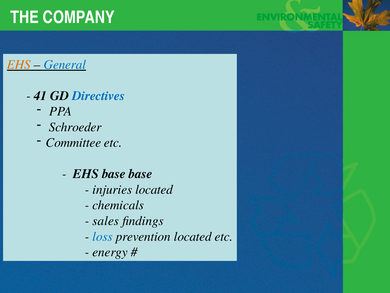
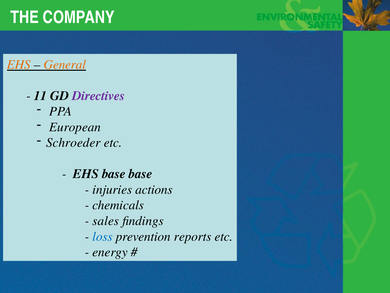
General colour: blue -> orange
41: 41 -> 11
Directives colour: blue -> purple
Schroeder: Schroeder -> European
Committee: Committee -> Schroeder
injuries located: located -> actions
prevention located: located -> reports
